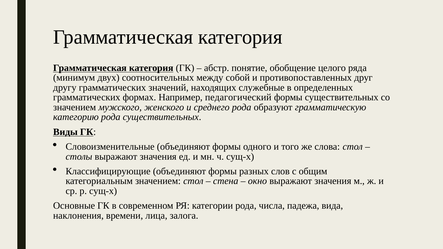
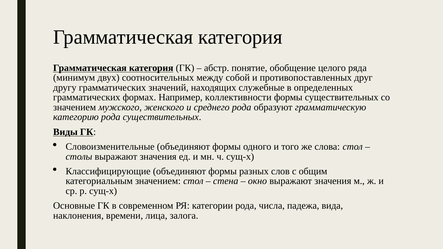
педагогический: педагогический -> коллективности
